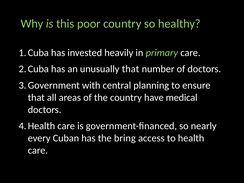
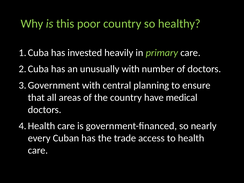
unusually that: that -> with
bring: bring -> trade
